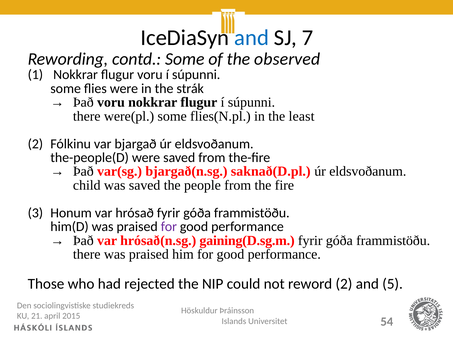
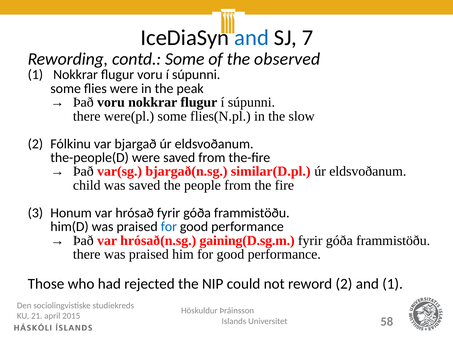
strák: strák -> peak
least: least -> slow
saknað(D.pl: saknað(D.pl -> similar(D.pl
for at (169, 227) colour: purple -> blue
and 5: 5 -> 1
54: 54 -> 58
